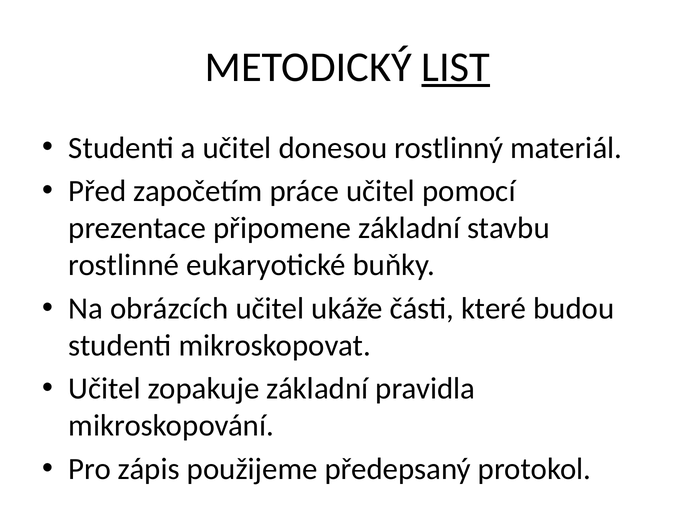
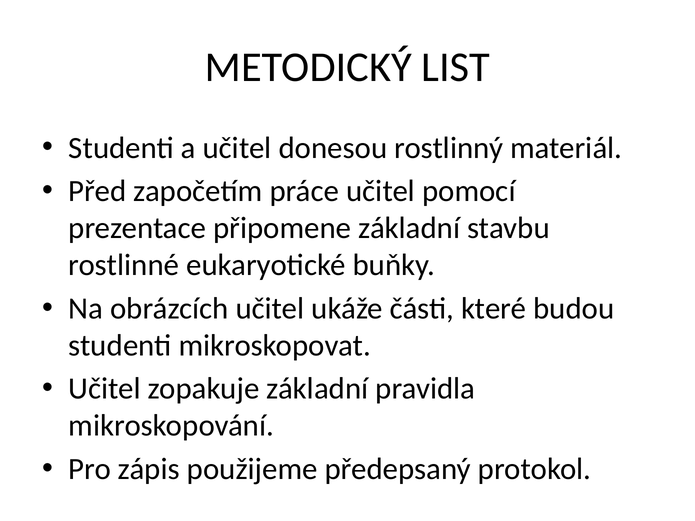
LIST underline: present -> none
